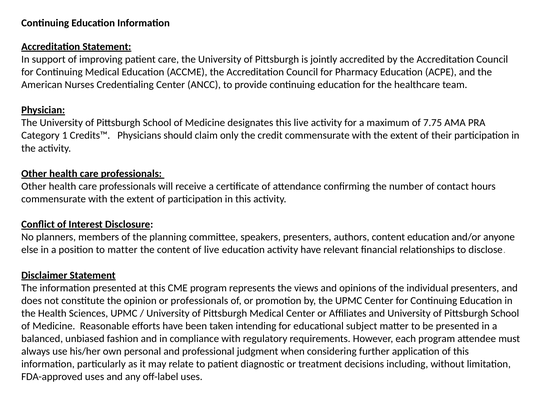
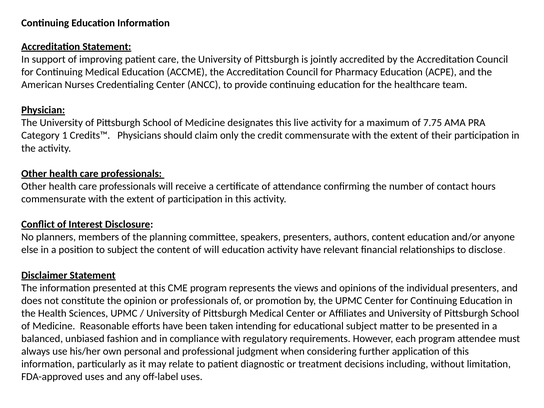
to matter: matter -> subject
of live: live -> will
